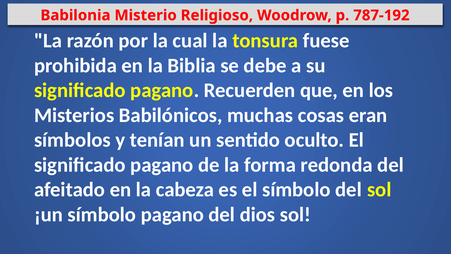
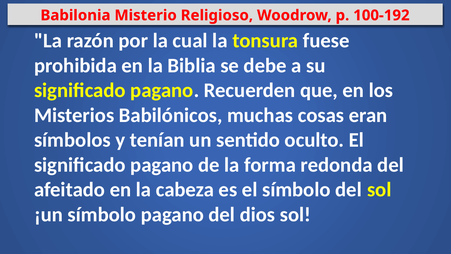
787-192: 787-192 -> 100-192
